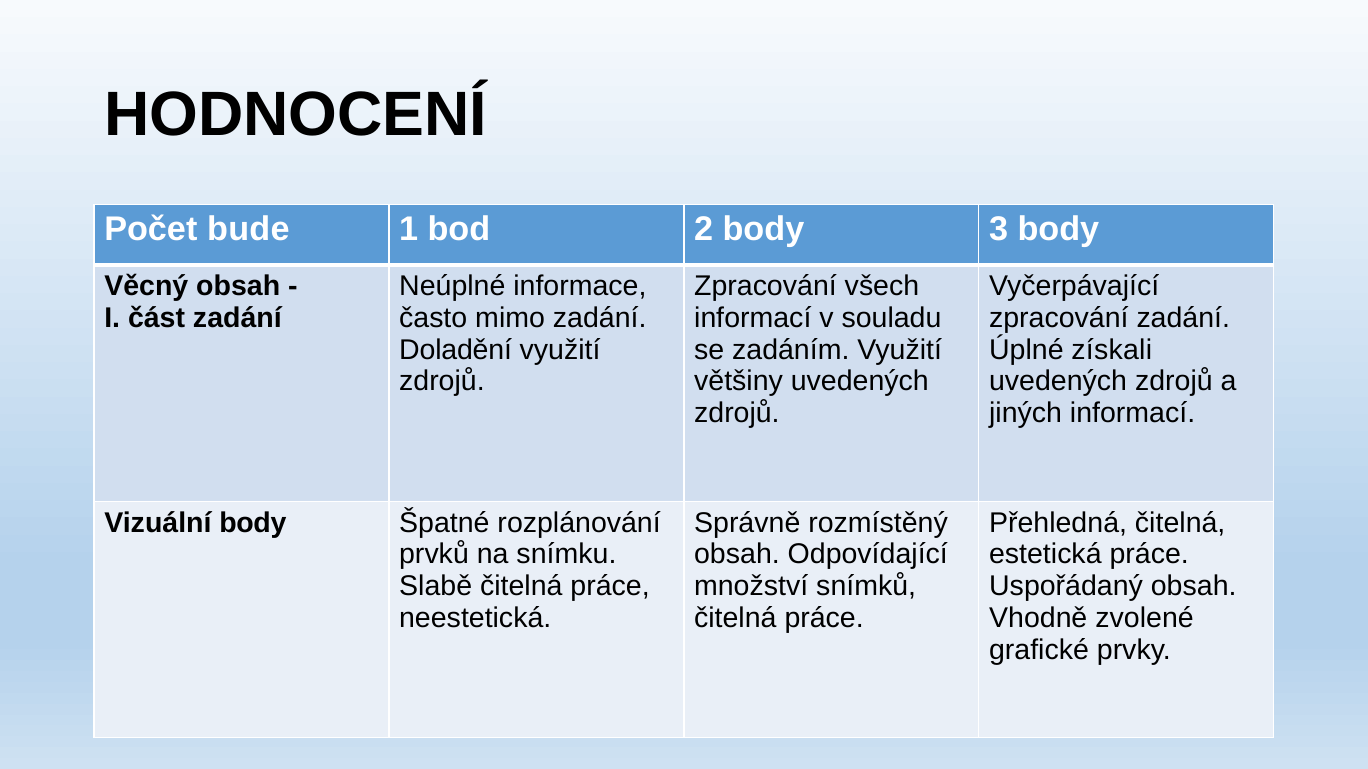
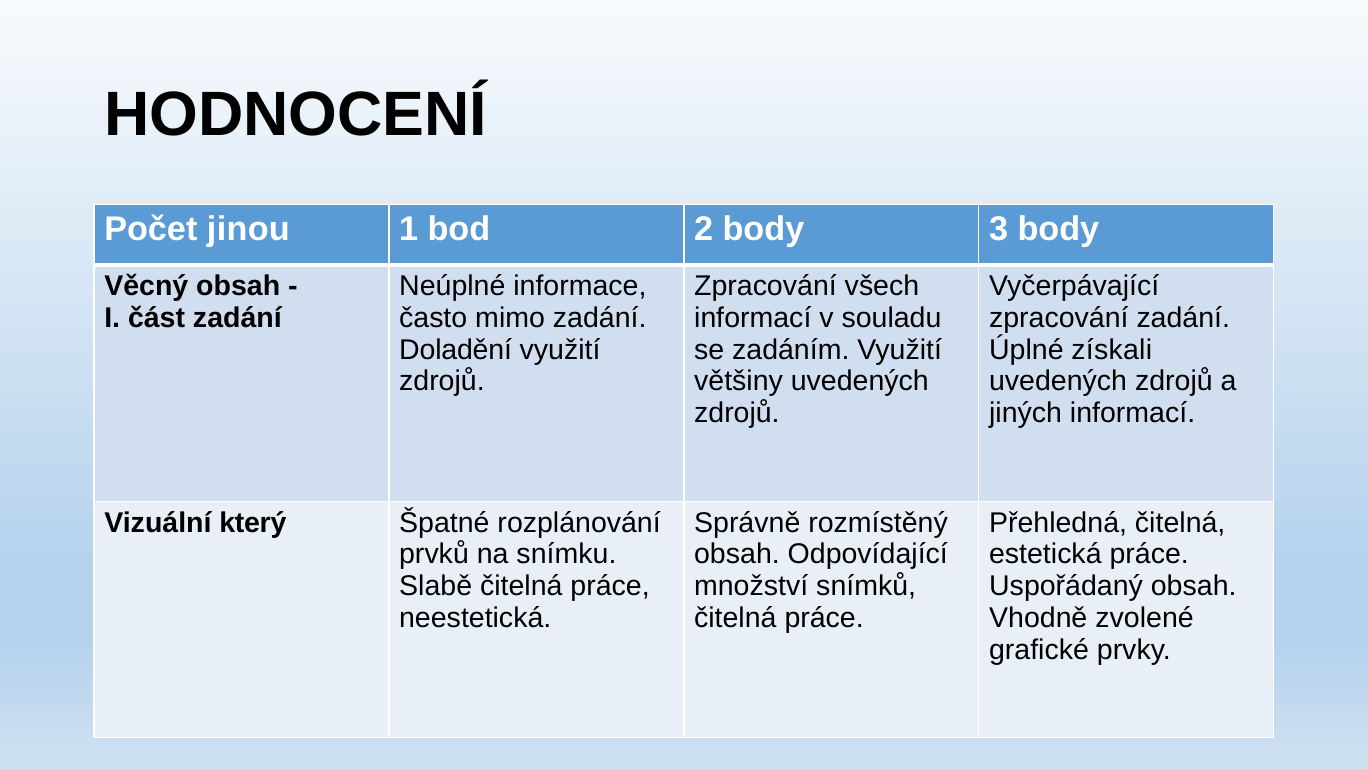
bude: bude -> jinou
Vizuální body: body -> který
